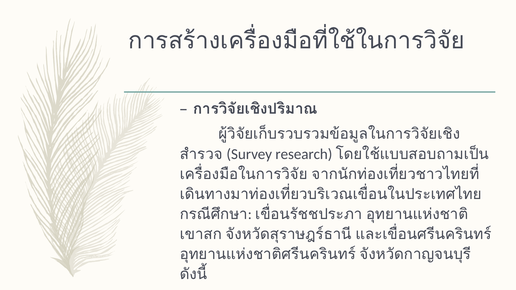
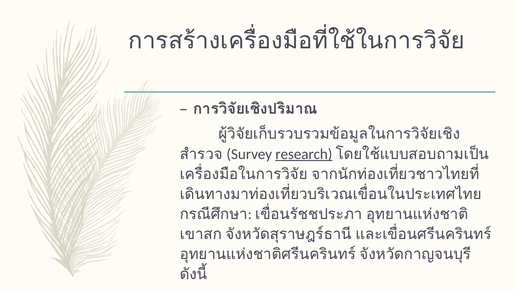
research underline: none -> present
